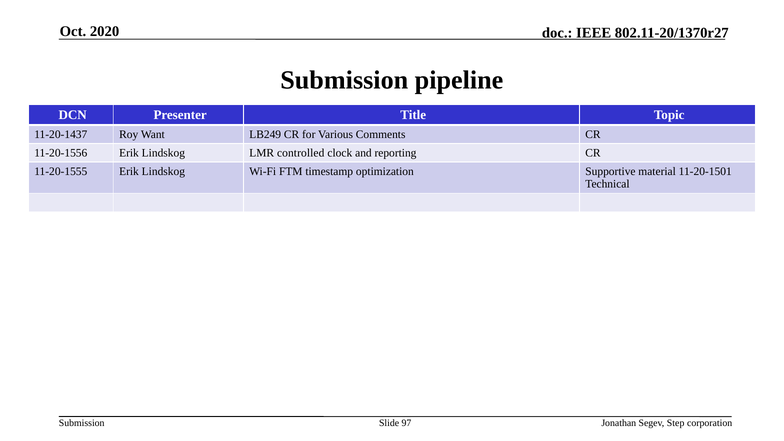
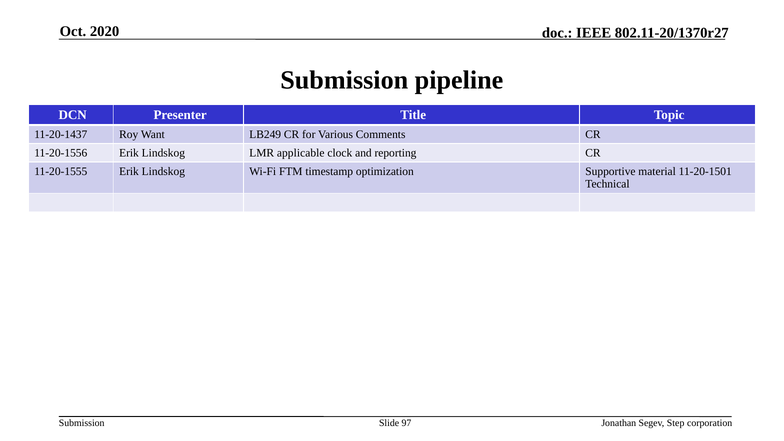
controlled: controlled -> applicable
